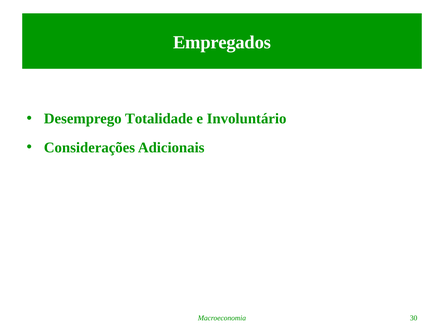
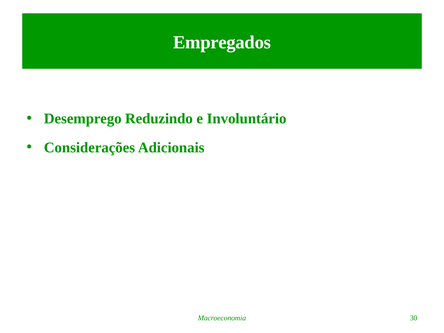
Totalidade: Totalidade -> Reduzindo
